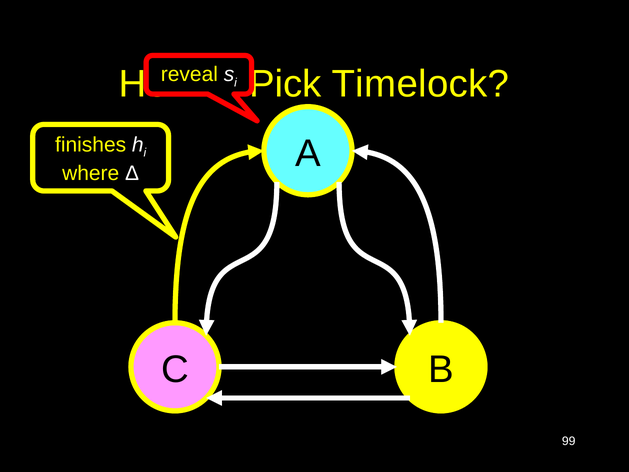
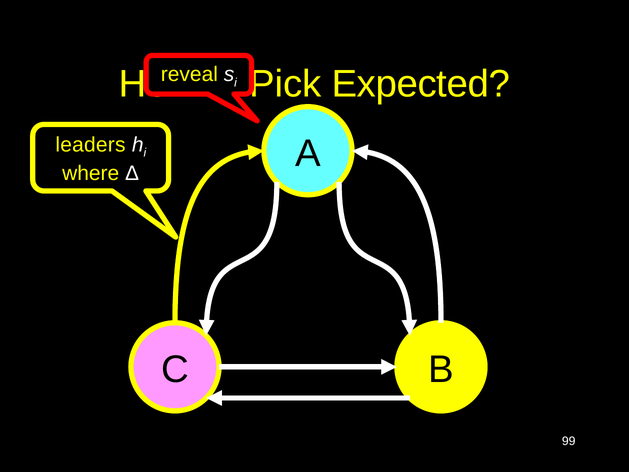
Timelock: Timelock -> Expected
finishes: finishes -> leaders
